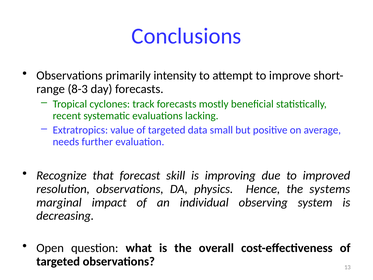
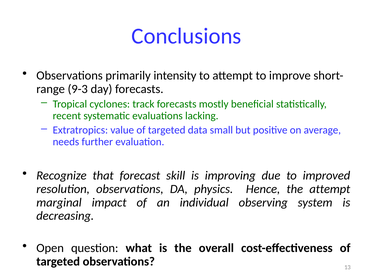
8-3: 8-3 -> 9-3
the systems: systems -> attempt
